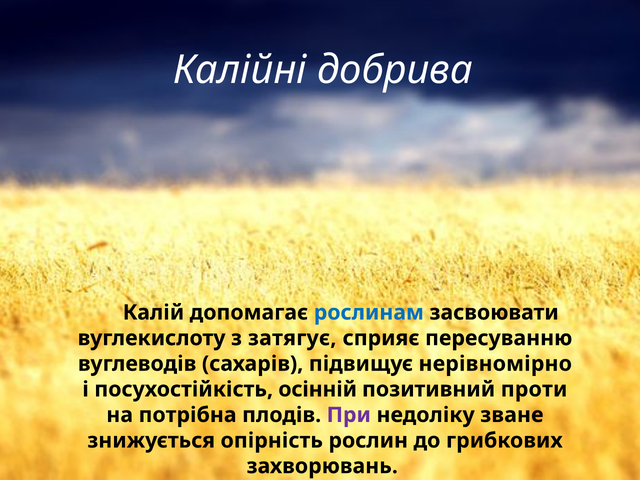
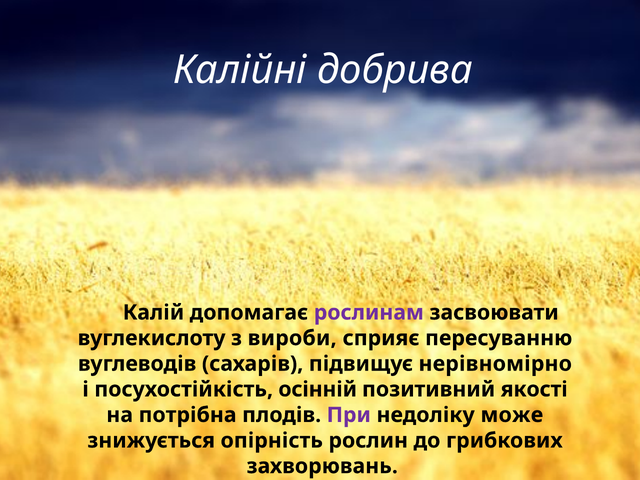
рослинам colour: blue -> purple
затягує: затягує -> вироби
проти: проти -> якості
зване: зване -> може
